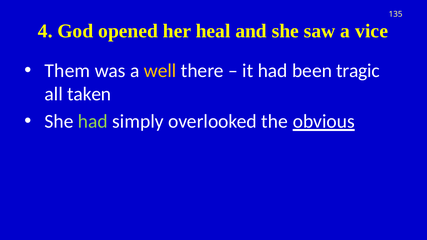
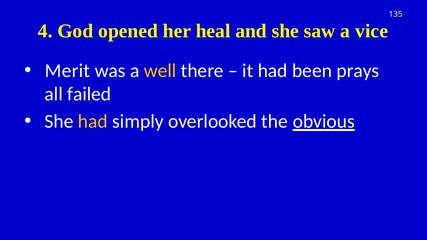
Them: Them -> Merit
tragic: tragic -> prays
taken: taken -> failed
had at (93, 122) colour: light green -> yellow
